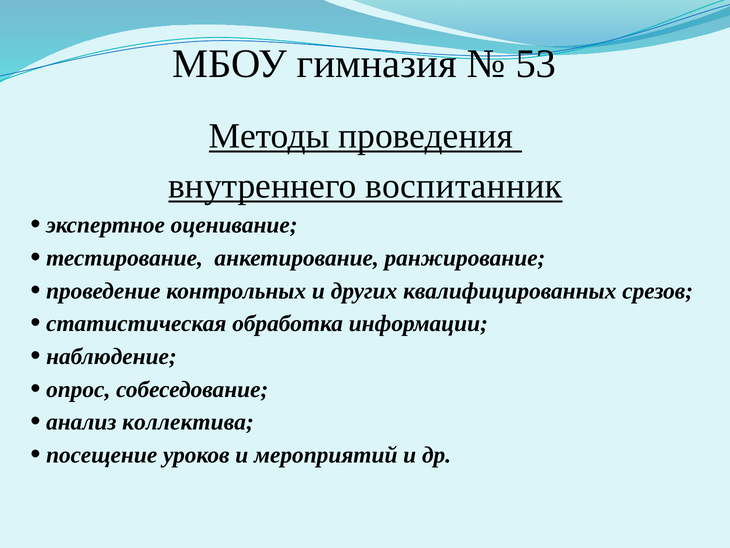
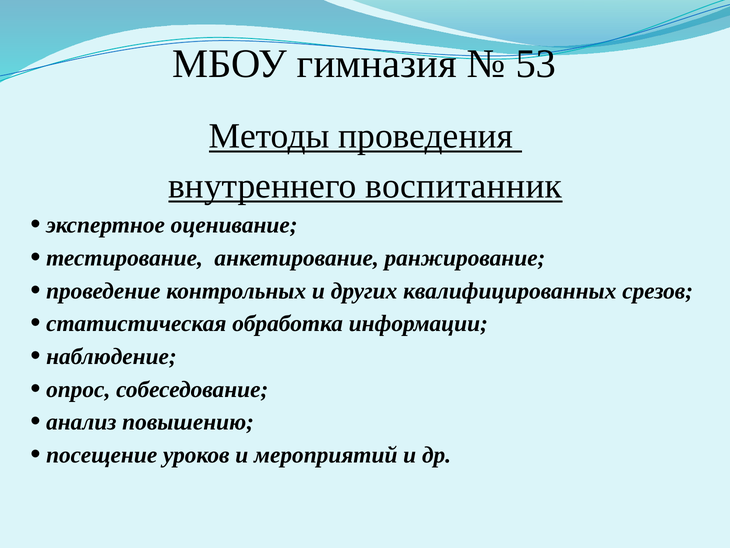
коллектива: коллектива -> повышению
